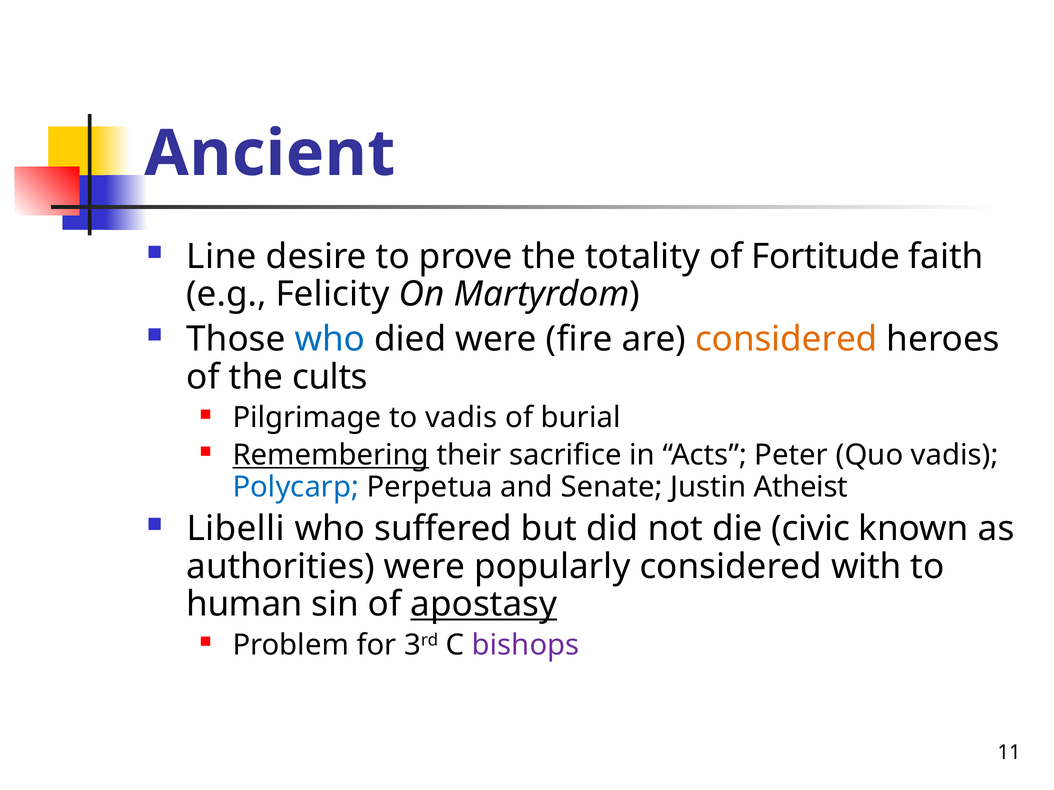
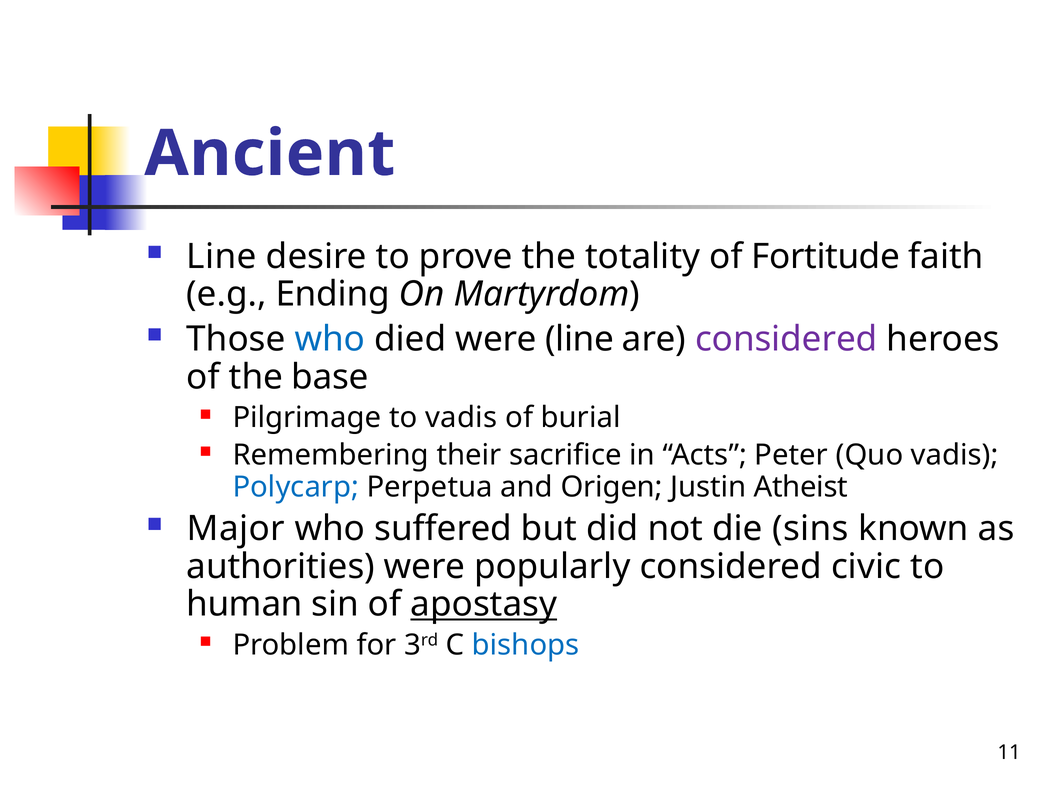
Felicity: Felicity -> Ending
were fire: fire -> line
considered at (786, 339) colour: orange -> purple
cults: cults -> base
Remembering underline: present -> none
Senate: Senate -> Origen
Libelli: Libelli -> Major
civic: civic -> sins
with: with -> civic
bishops colour: purple -> blue
